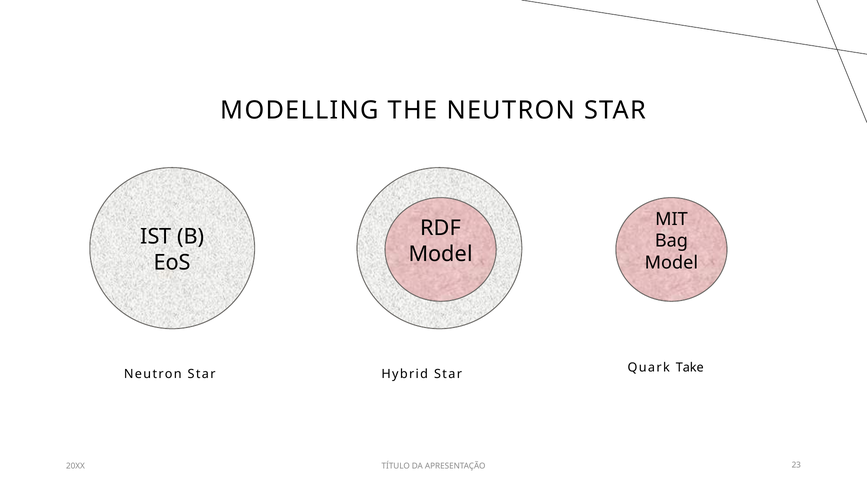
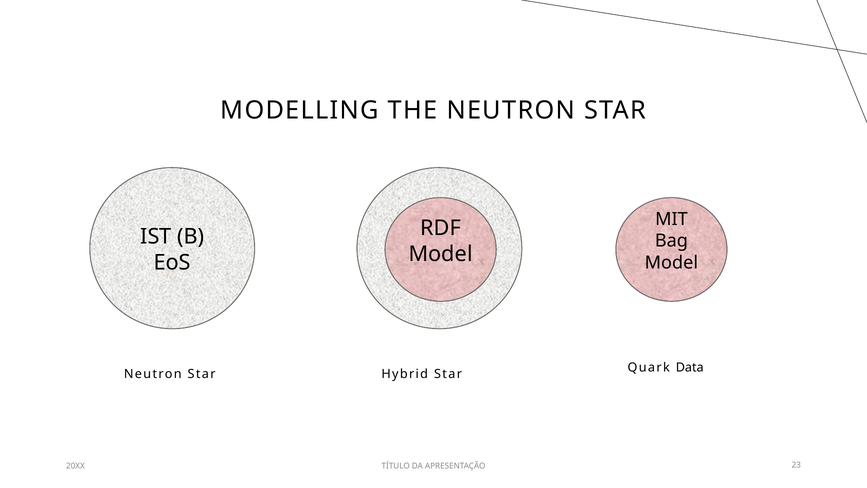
Take: Take -> Data
